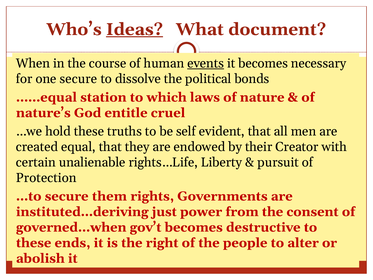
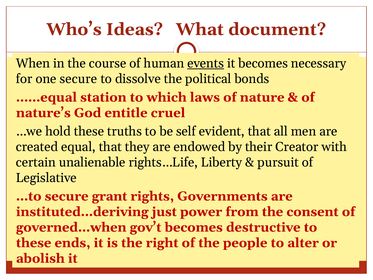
Ideas underline: present -> none
Protection: Protection -> Legislative
them: them -> grant
